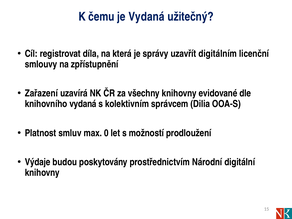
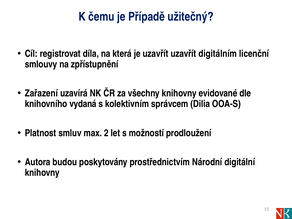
je Vydaná: Vydaná -> Případě
je správy: správy -> uzavřít
0: 0 -> 2
Výdaje: Výdaje -> Autora
